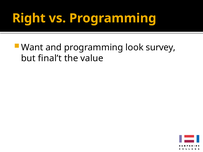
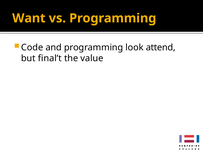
Right: Right -> Want
Want: Want -> Code
survey: survey -> attend
